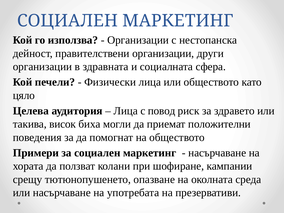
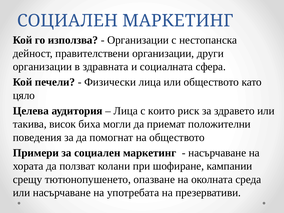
повод: повод -> които
